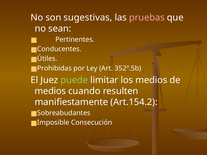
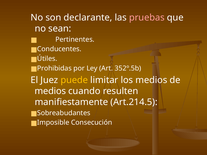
sugestivas: sugestivas -> declarante
puede colour: light green -> yellow
Art.154.2: Art.154.2 -> Art.214.5
